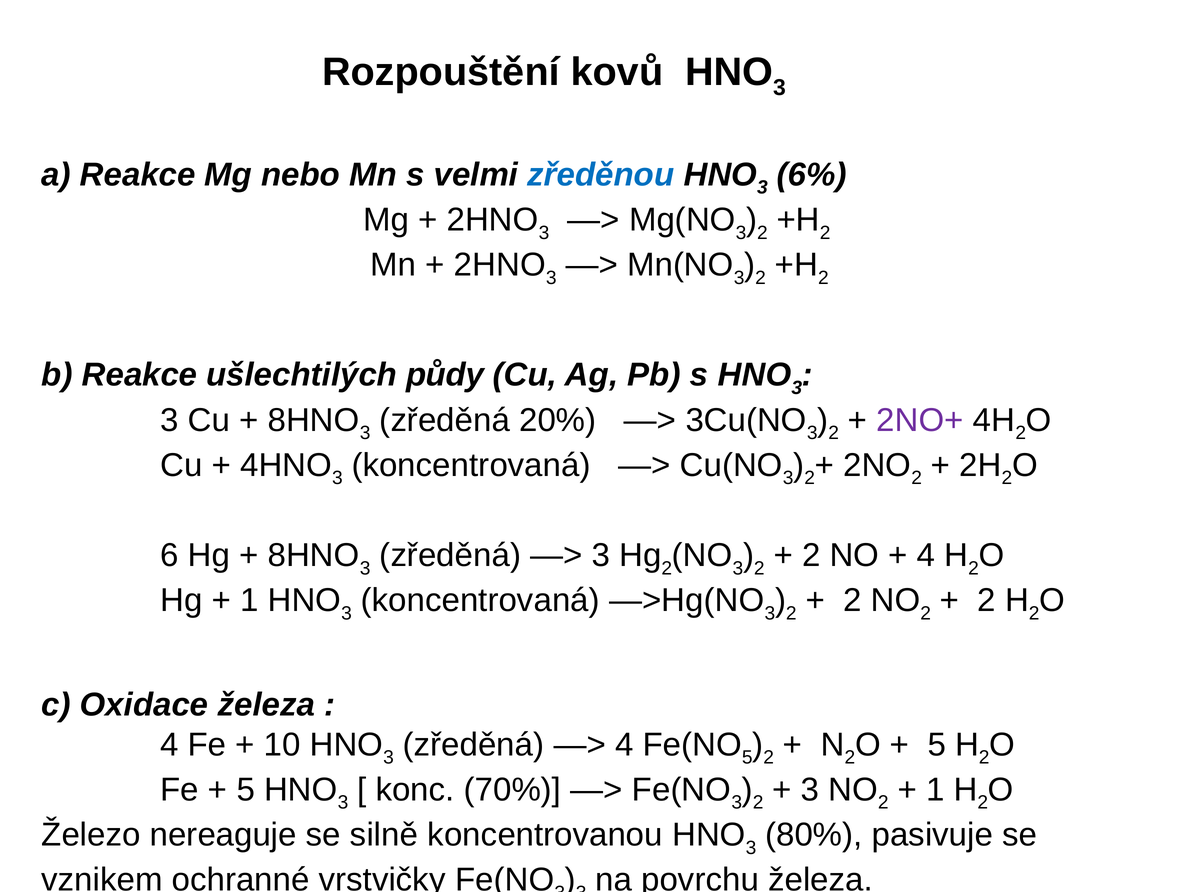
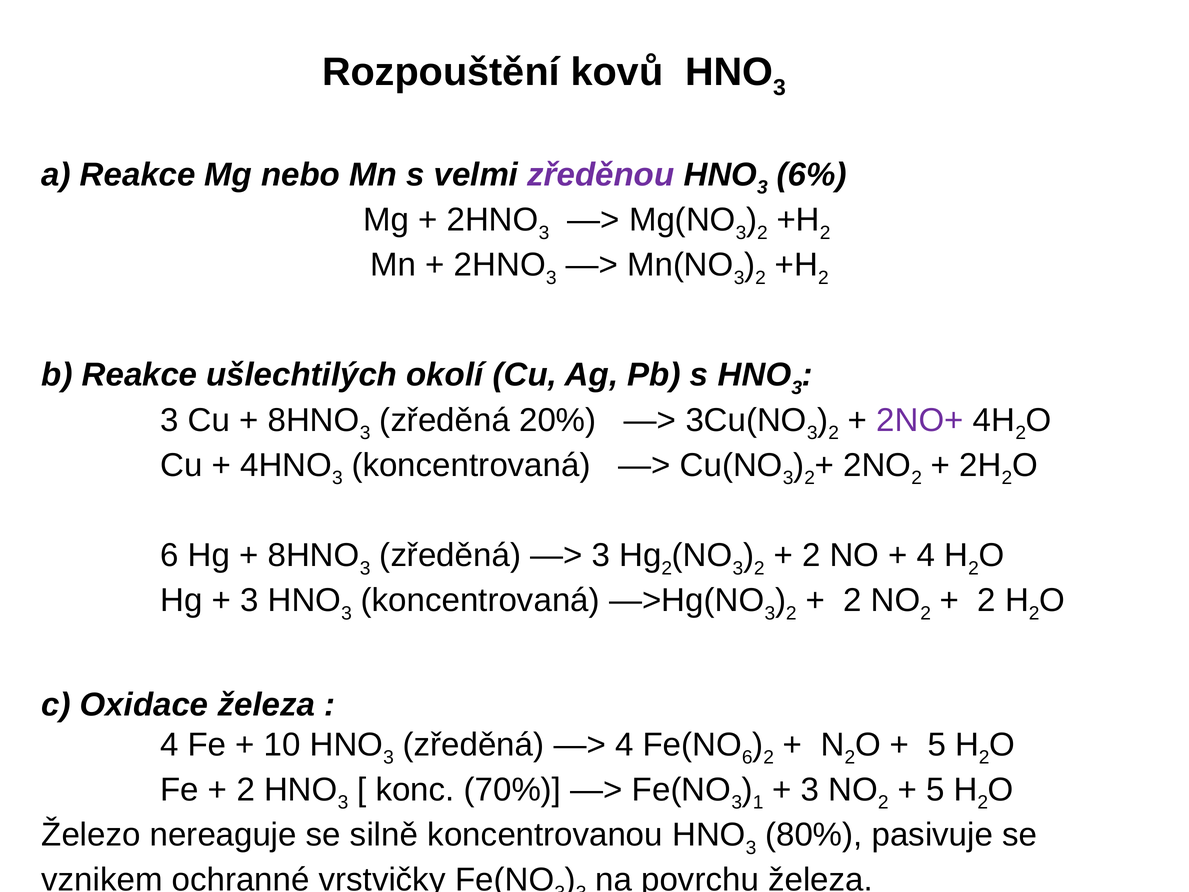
zředěnou colour: blue -> purple
půdy: půdy -> okolí
1 at (249, 600): 1 -> 3
5 at (747, 757): 5 -> 6
5 at (246, 790): 5 -> 2
2 at (758, 802): 2 -> 1
1 at (935, 790): 1 -> 5
